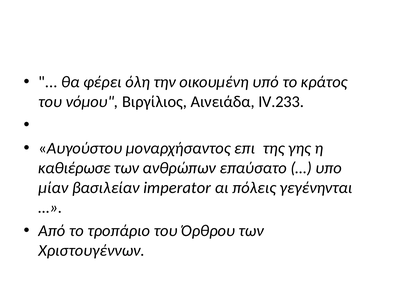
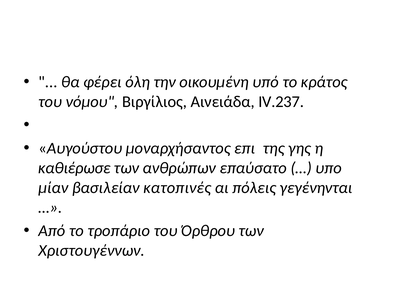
IV.233: IV.233 -> IV.237
imperator: imperator -> κατοπινές
